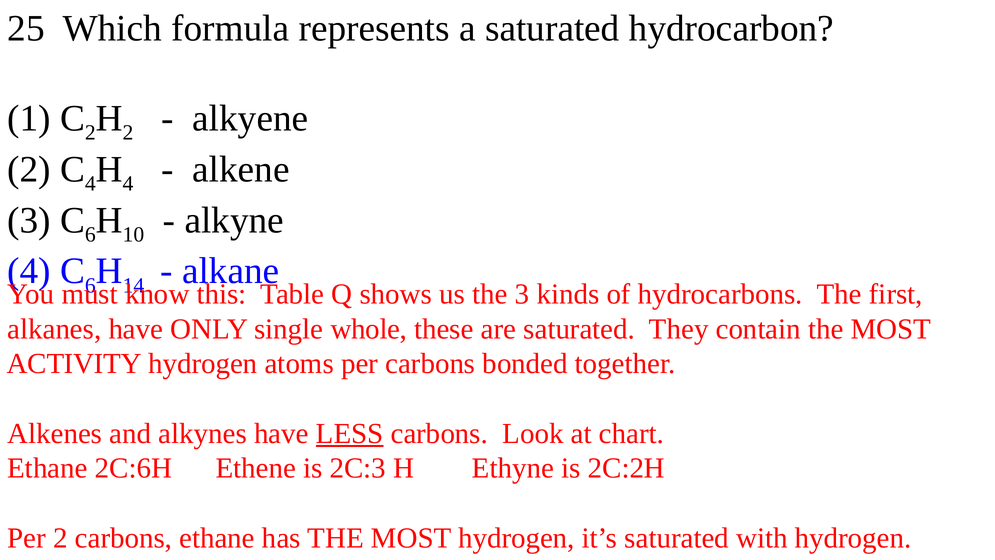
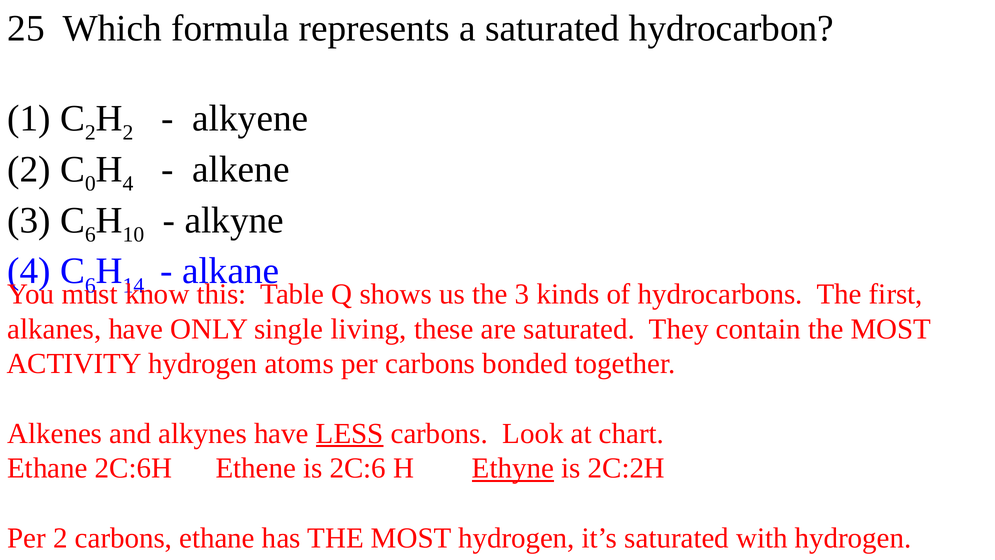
4 at (90, 184): 4 -> 0
whole: whole -> living
2C:3: 2C:3 -> 2C:6
Ethyne underline: none -> present
